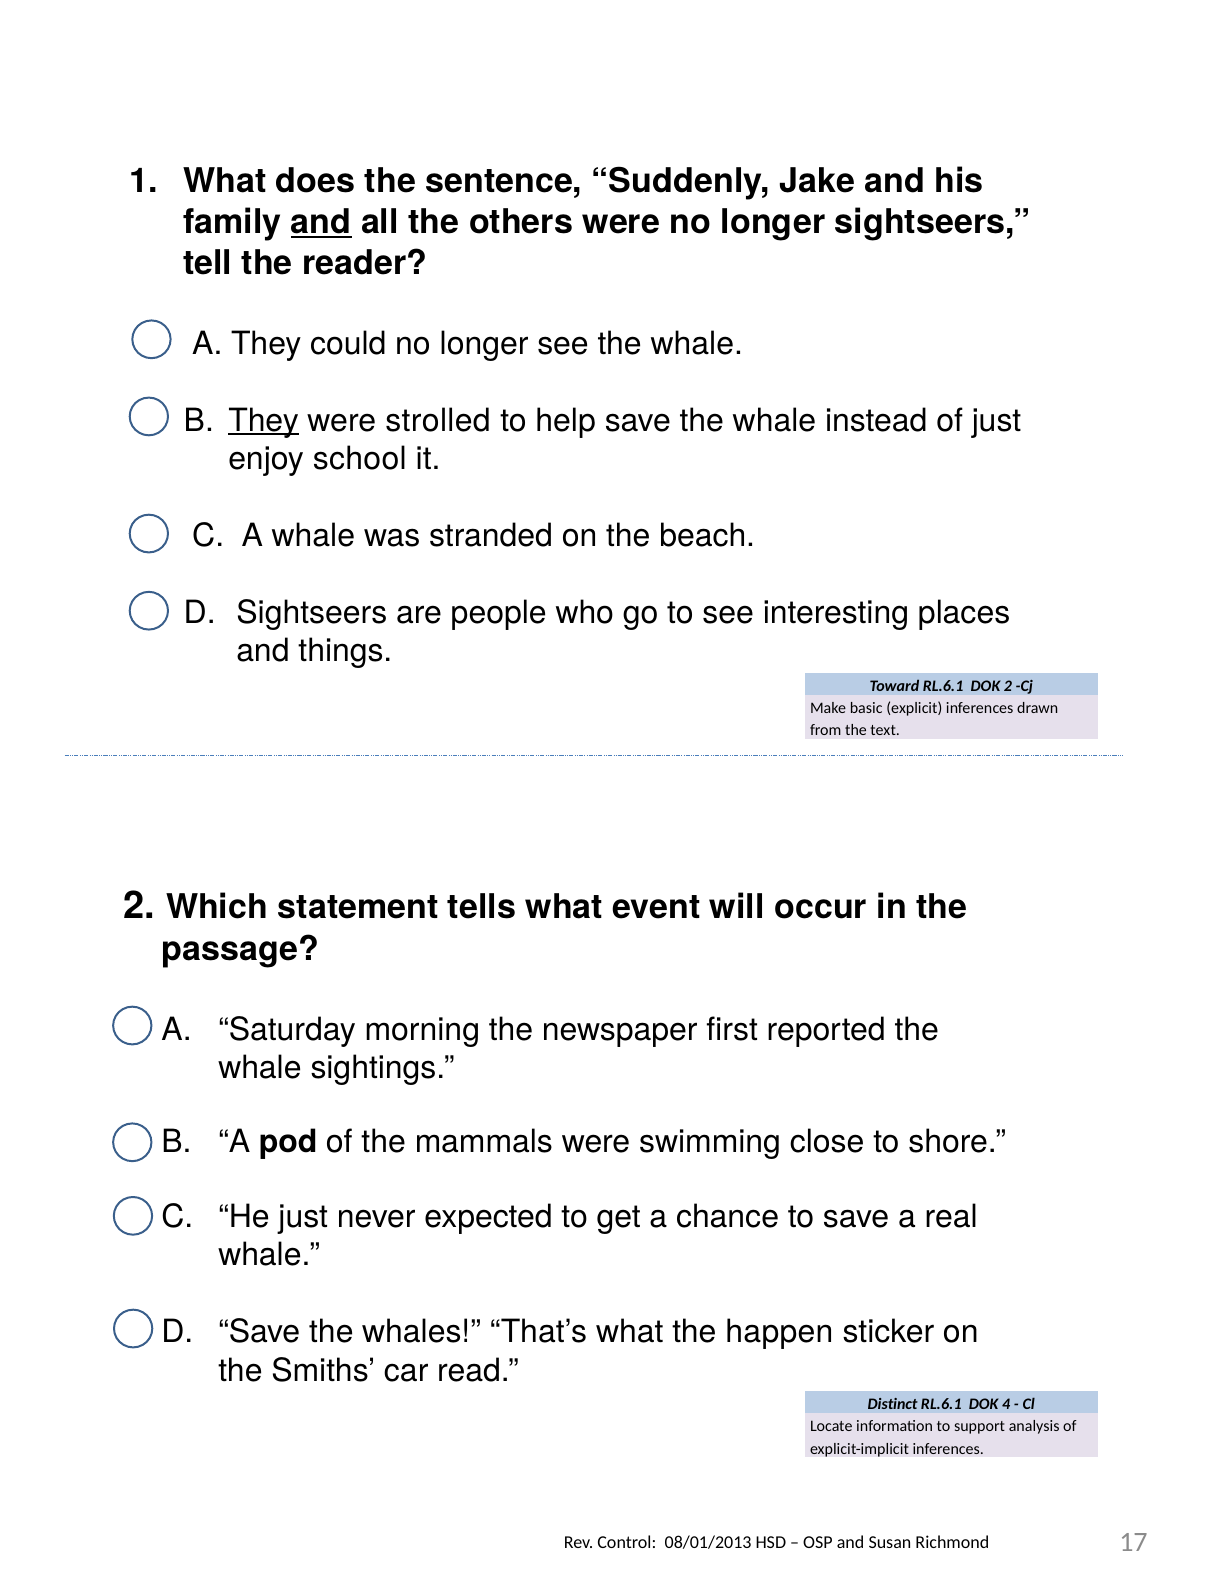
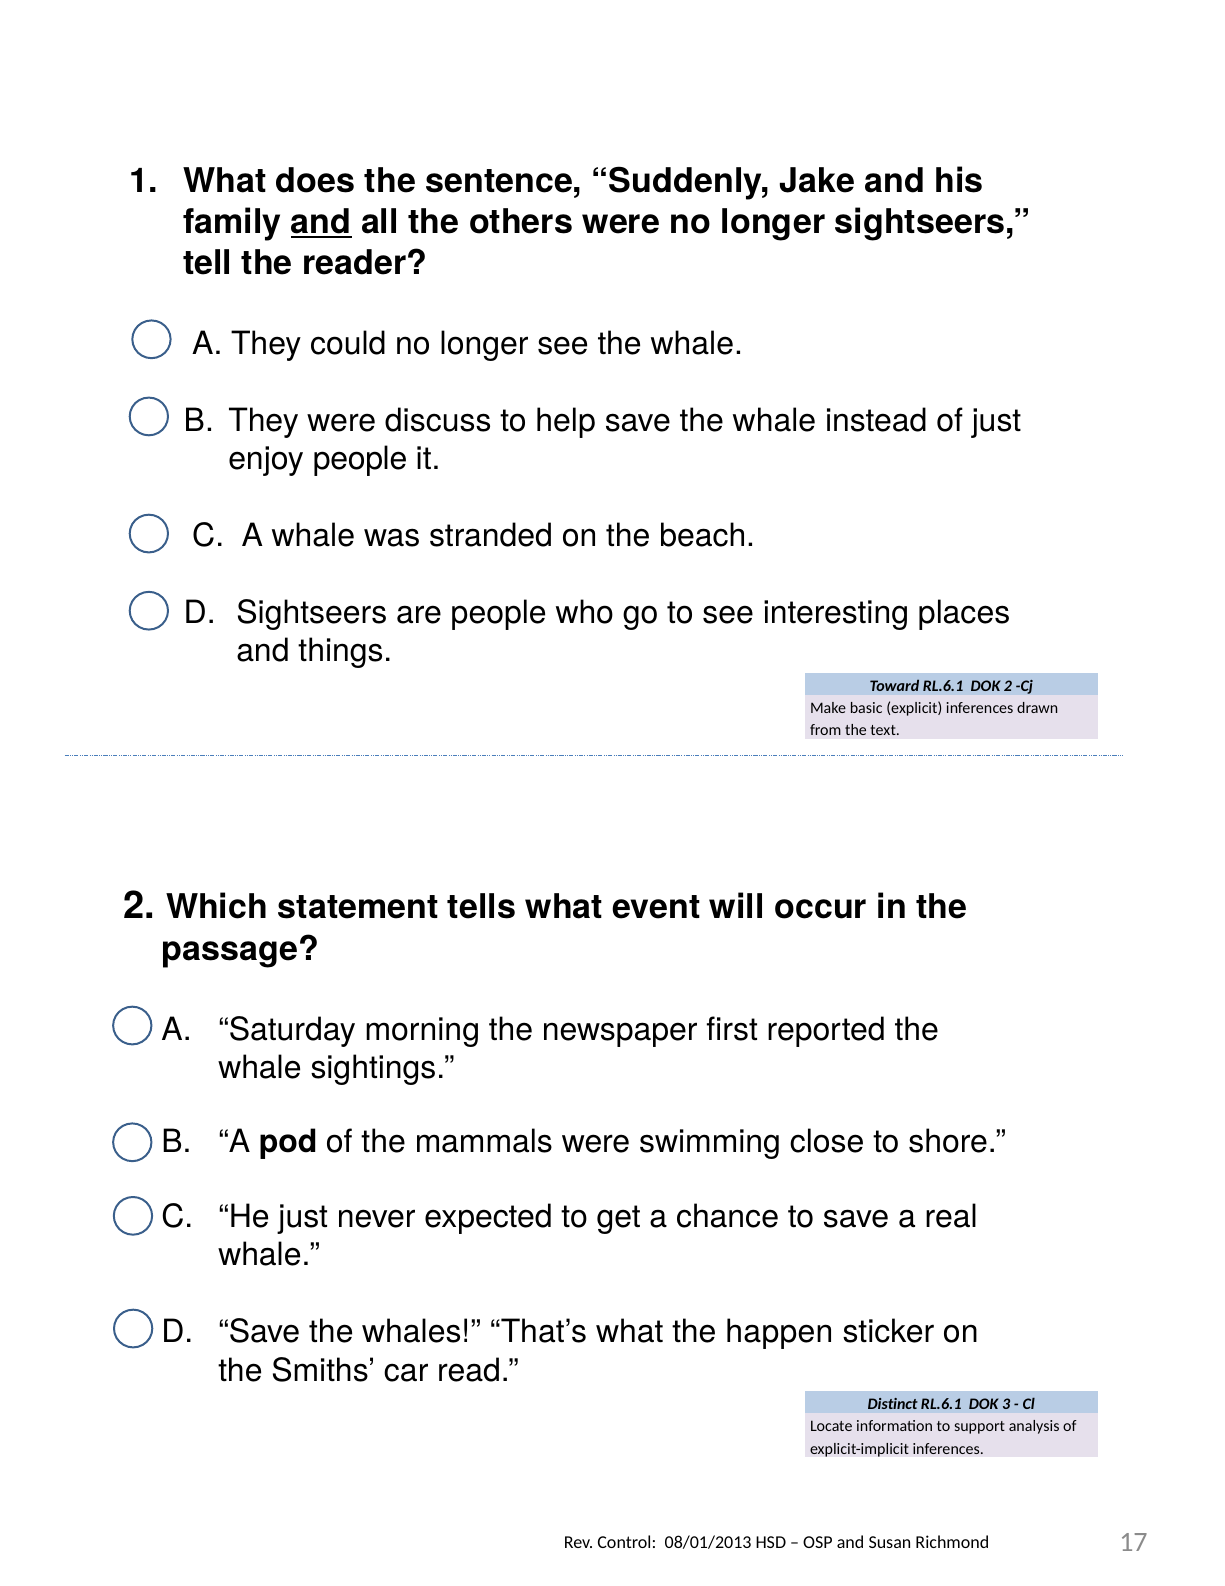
They at (264, 420) underline: present -> none
strolled: strolled -> discuss
enjoy school: school -> people
4: 4 -> 3
